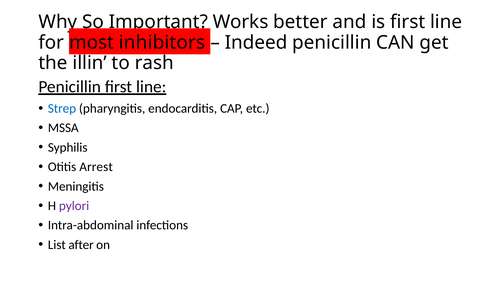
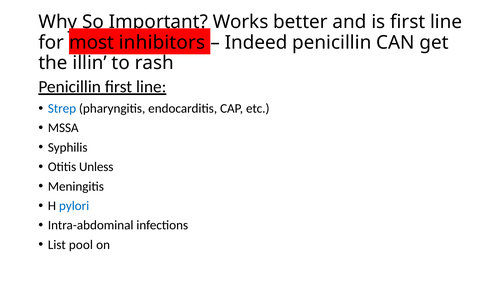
Arrest: Arrest -> Unless
pylori colour: purple -> blue
after: after -> pool
